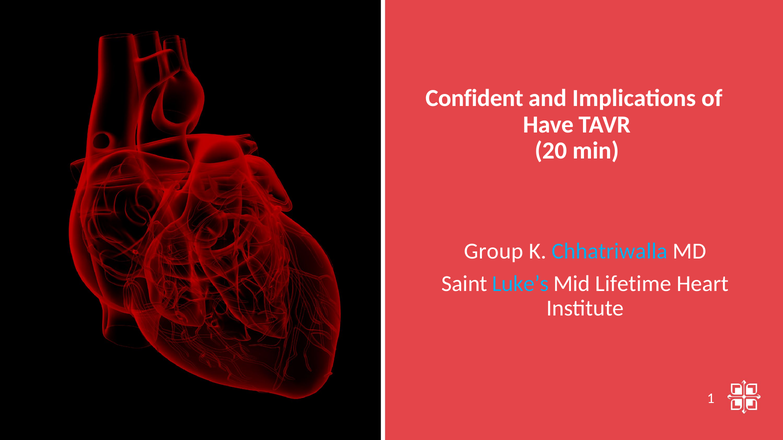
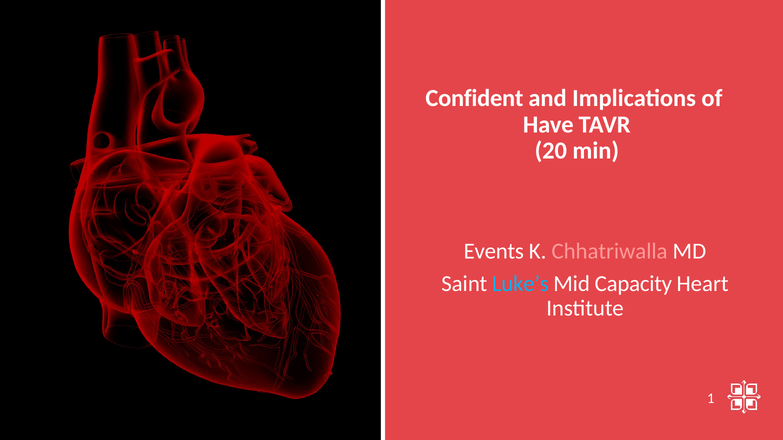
Group: Group -> Events
Chhatriwalla colour: light blue -> pink
Lifetime: Lifetime -> Capacity
